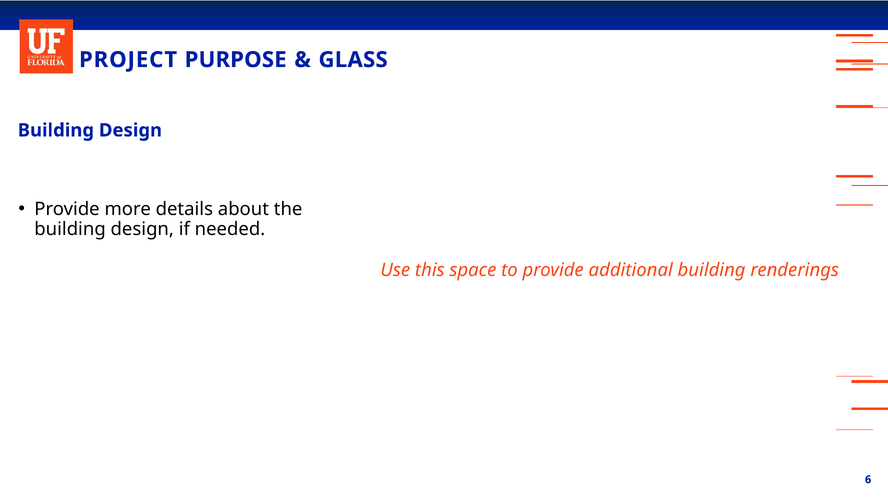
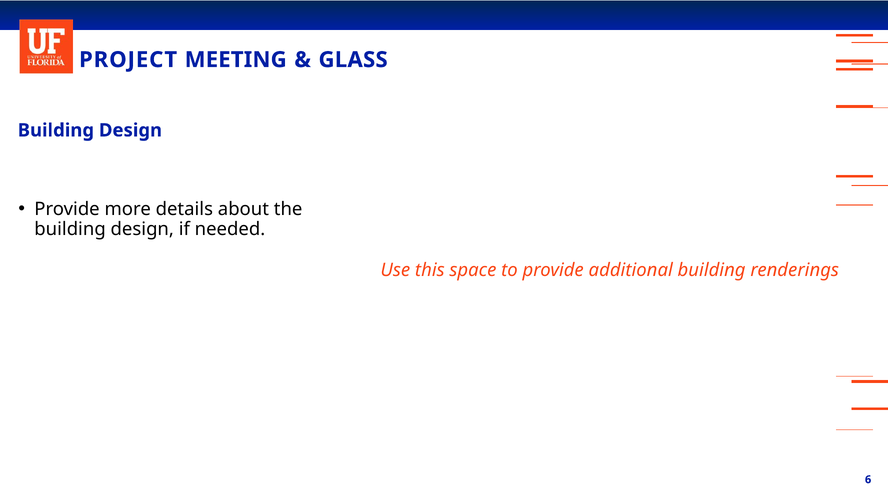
PURPOSE: PURPOSE -> MEETING
